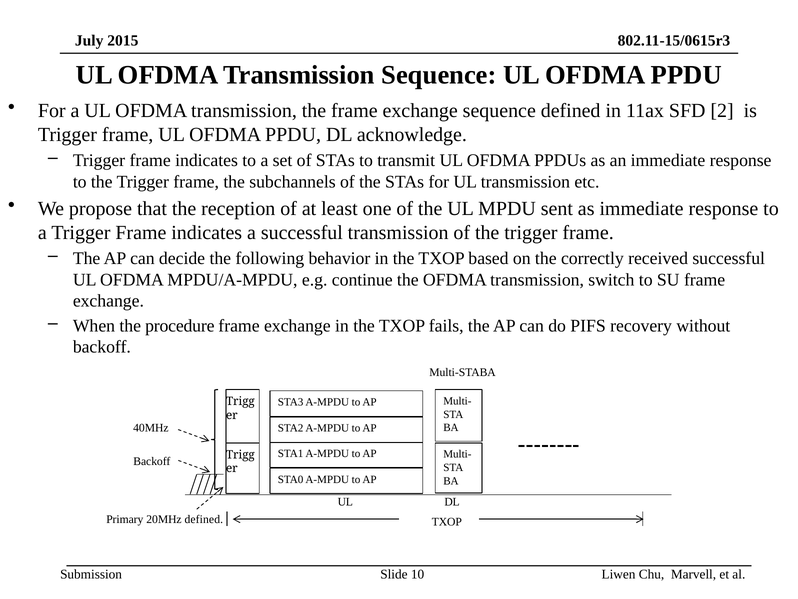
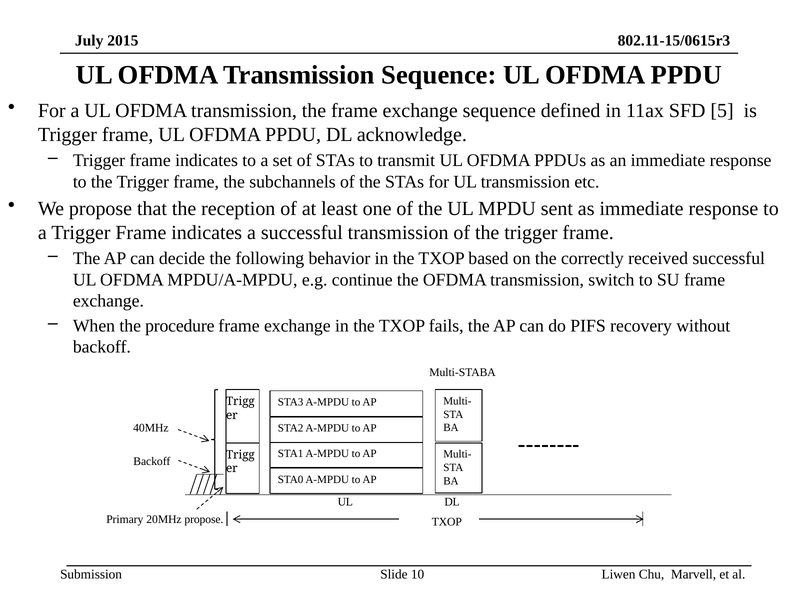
2: 2 -> 5
20MHz defined: defined -> propose
